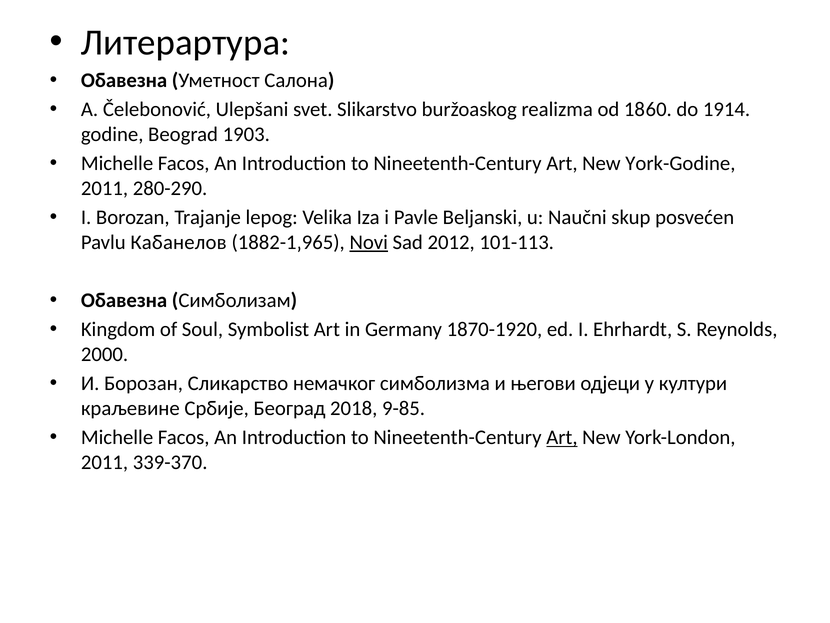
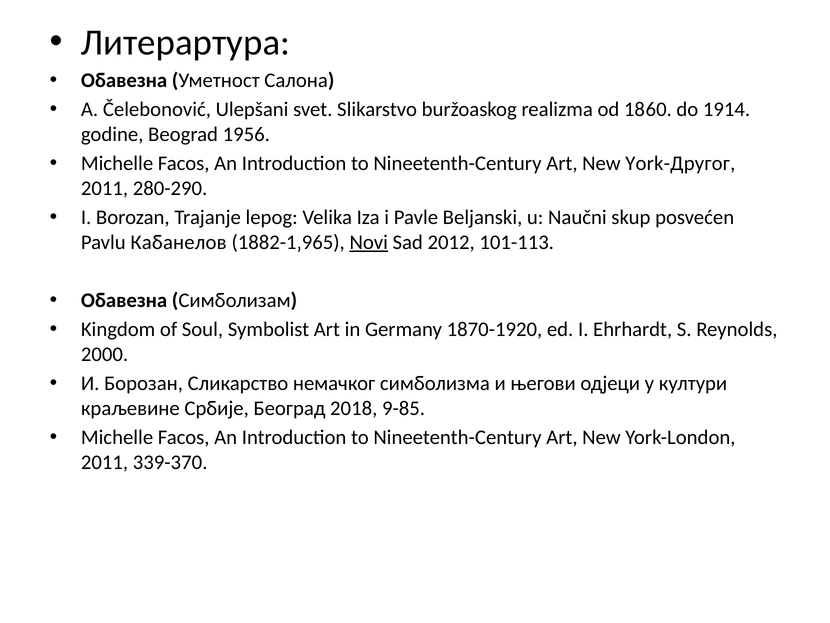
1903: 1903 -> 1956
York-Godine: York-Godine -> York-Другог
Art at (562, 437) underline: present -> none
